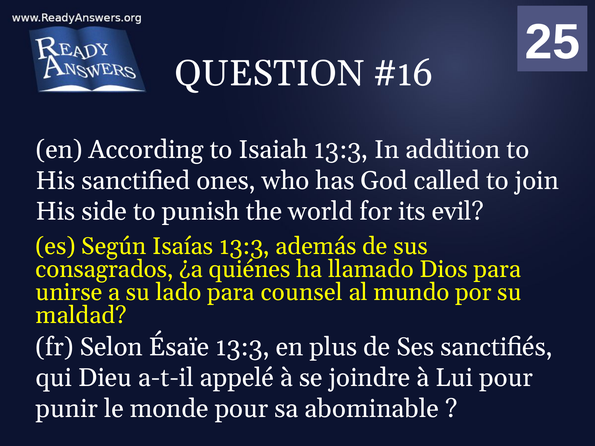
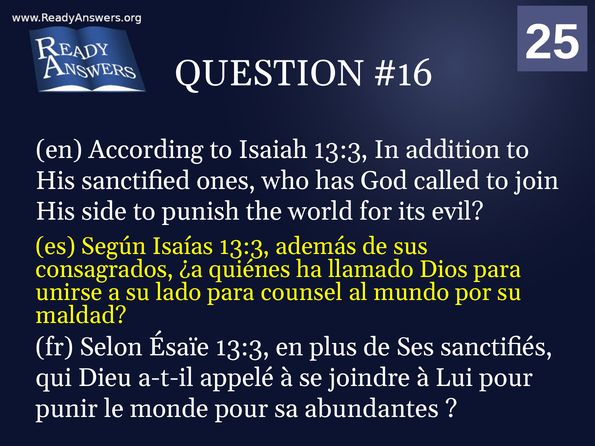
abominable: abominable -> abundantes
